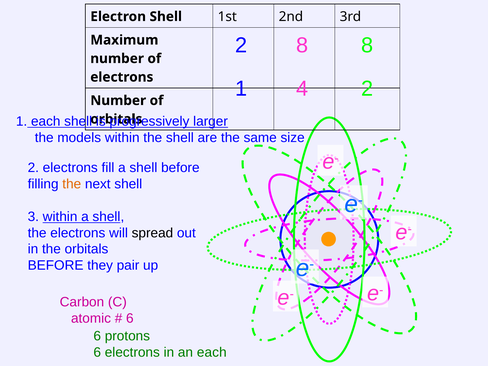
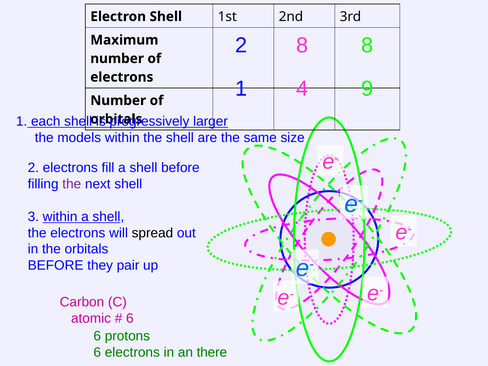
4 2: 2 -> 9
the at (72, 184) colour: orange -> purple
an each: each -> there
